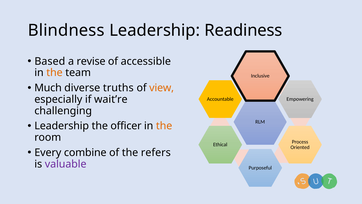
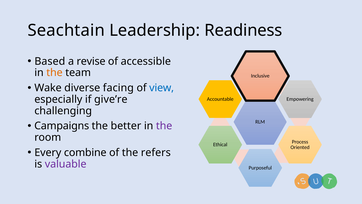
Blindness: Blindness -> Seachtain
Much: Much -> Wake
truths: truths -> facing
view colour: orange -> blue
wait’re: wait’re -> give’re
Leadership at (62, 126): Leadership -> Campaigns
officer: officer -> better
the at (164, 126) colour: orange -> purple
